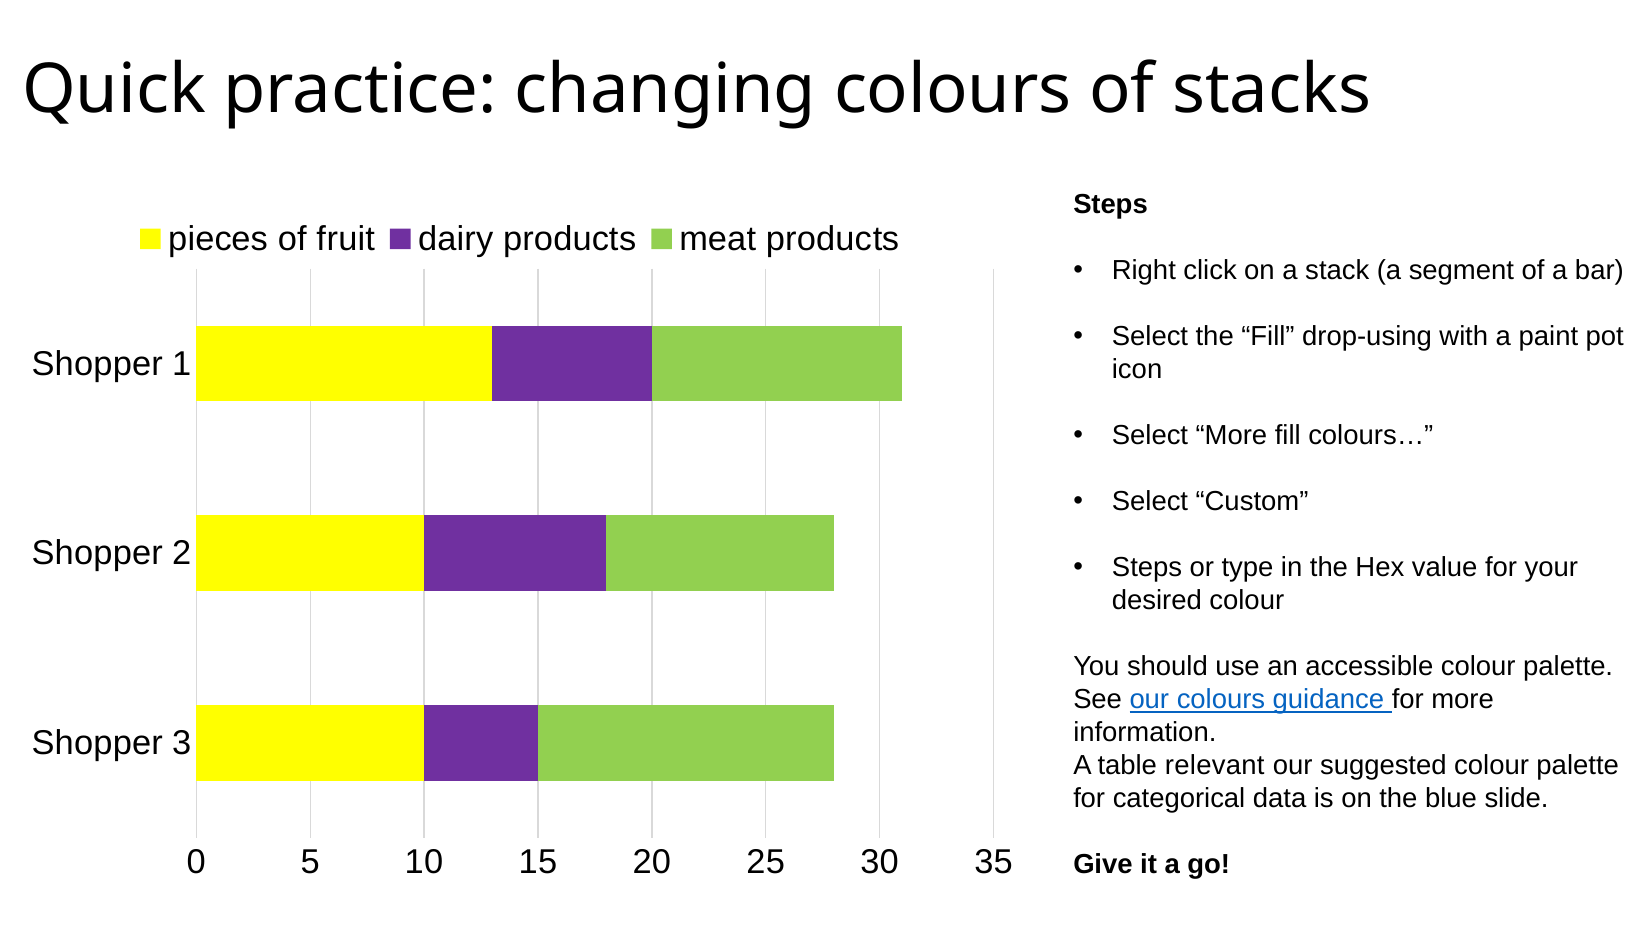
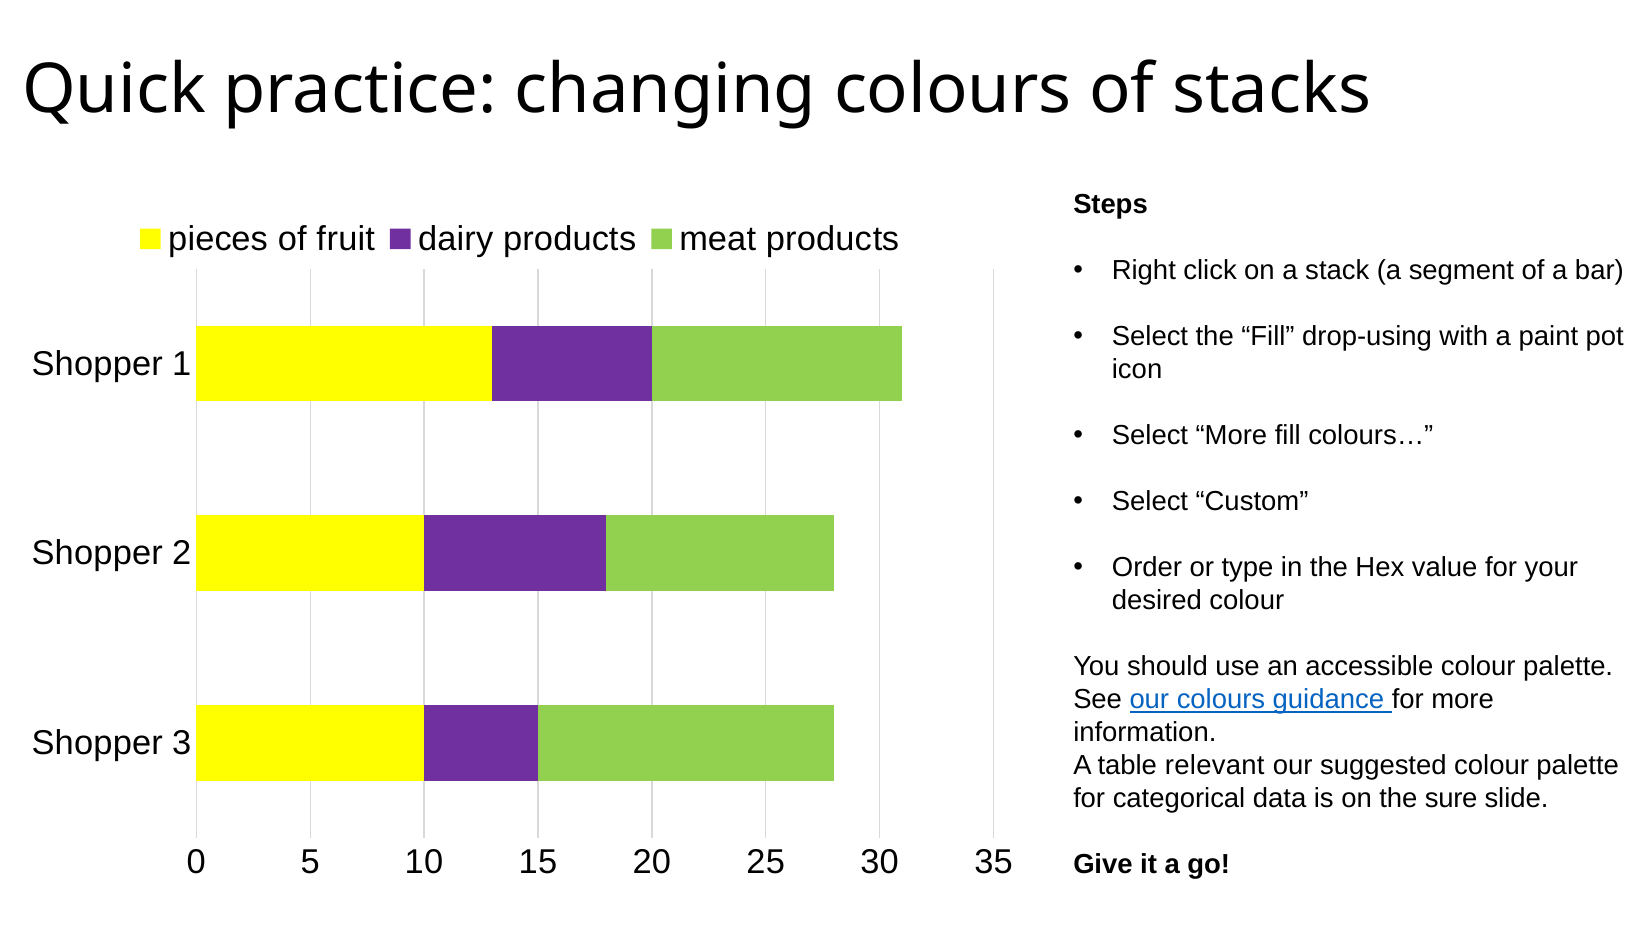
Steps at (1147, 568): Steps -> Order
blue: blue -> sure
